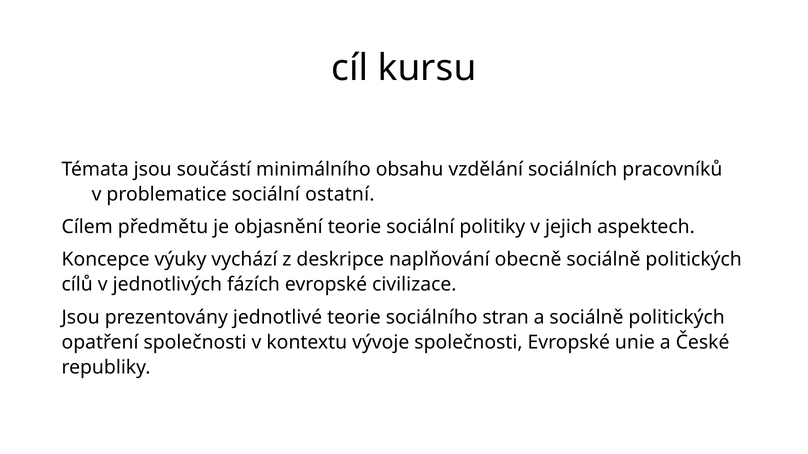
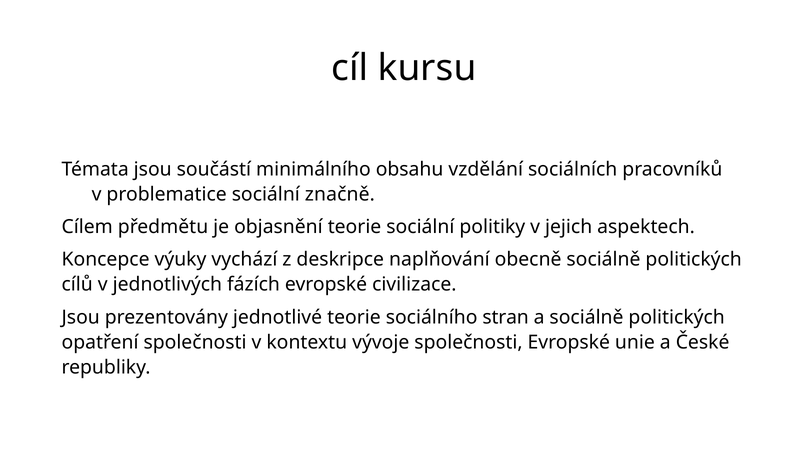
ostatní: ostatní -> značně
